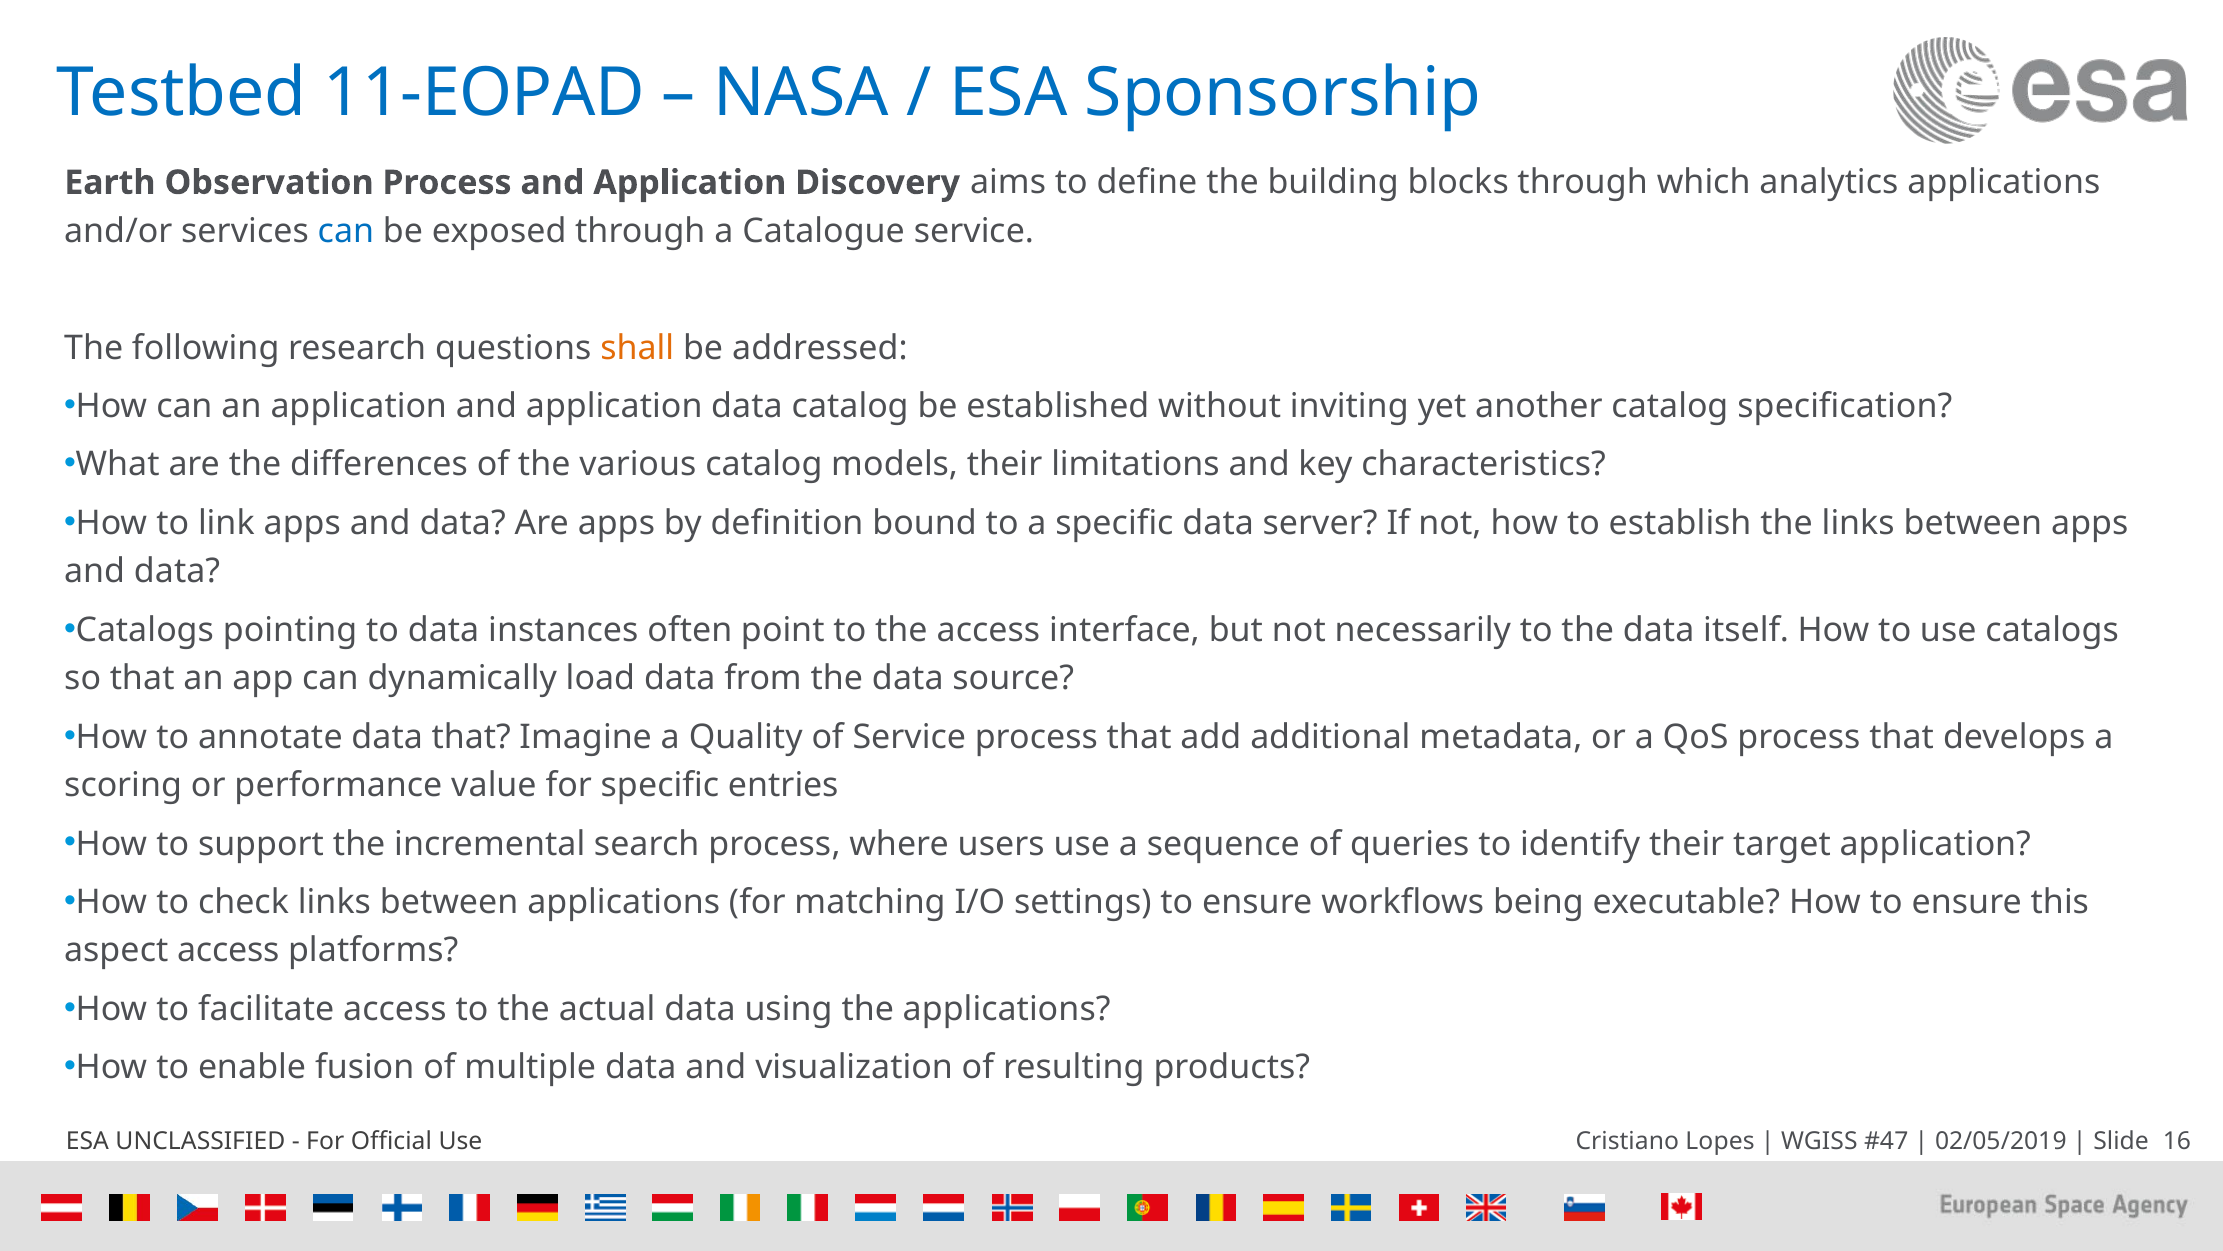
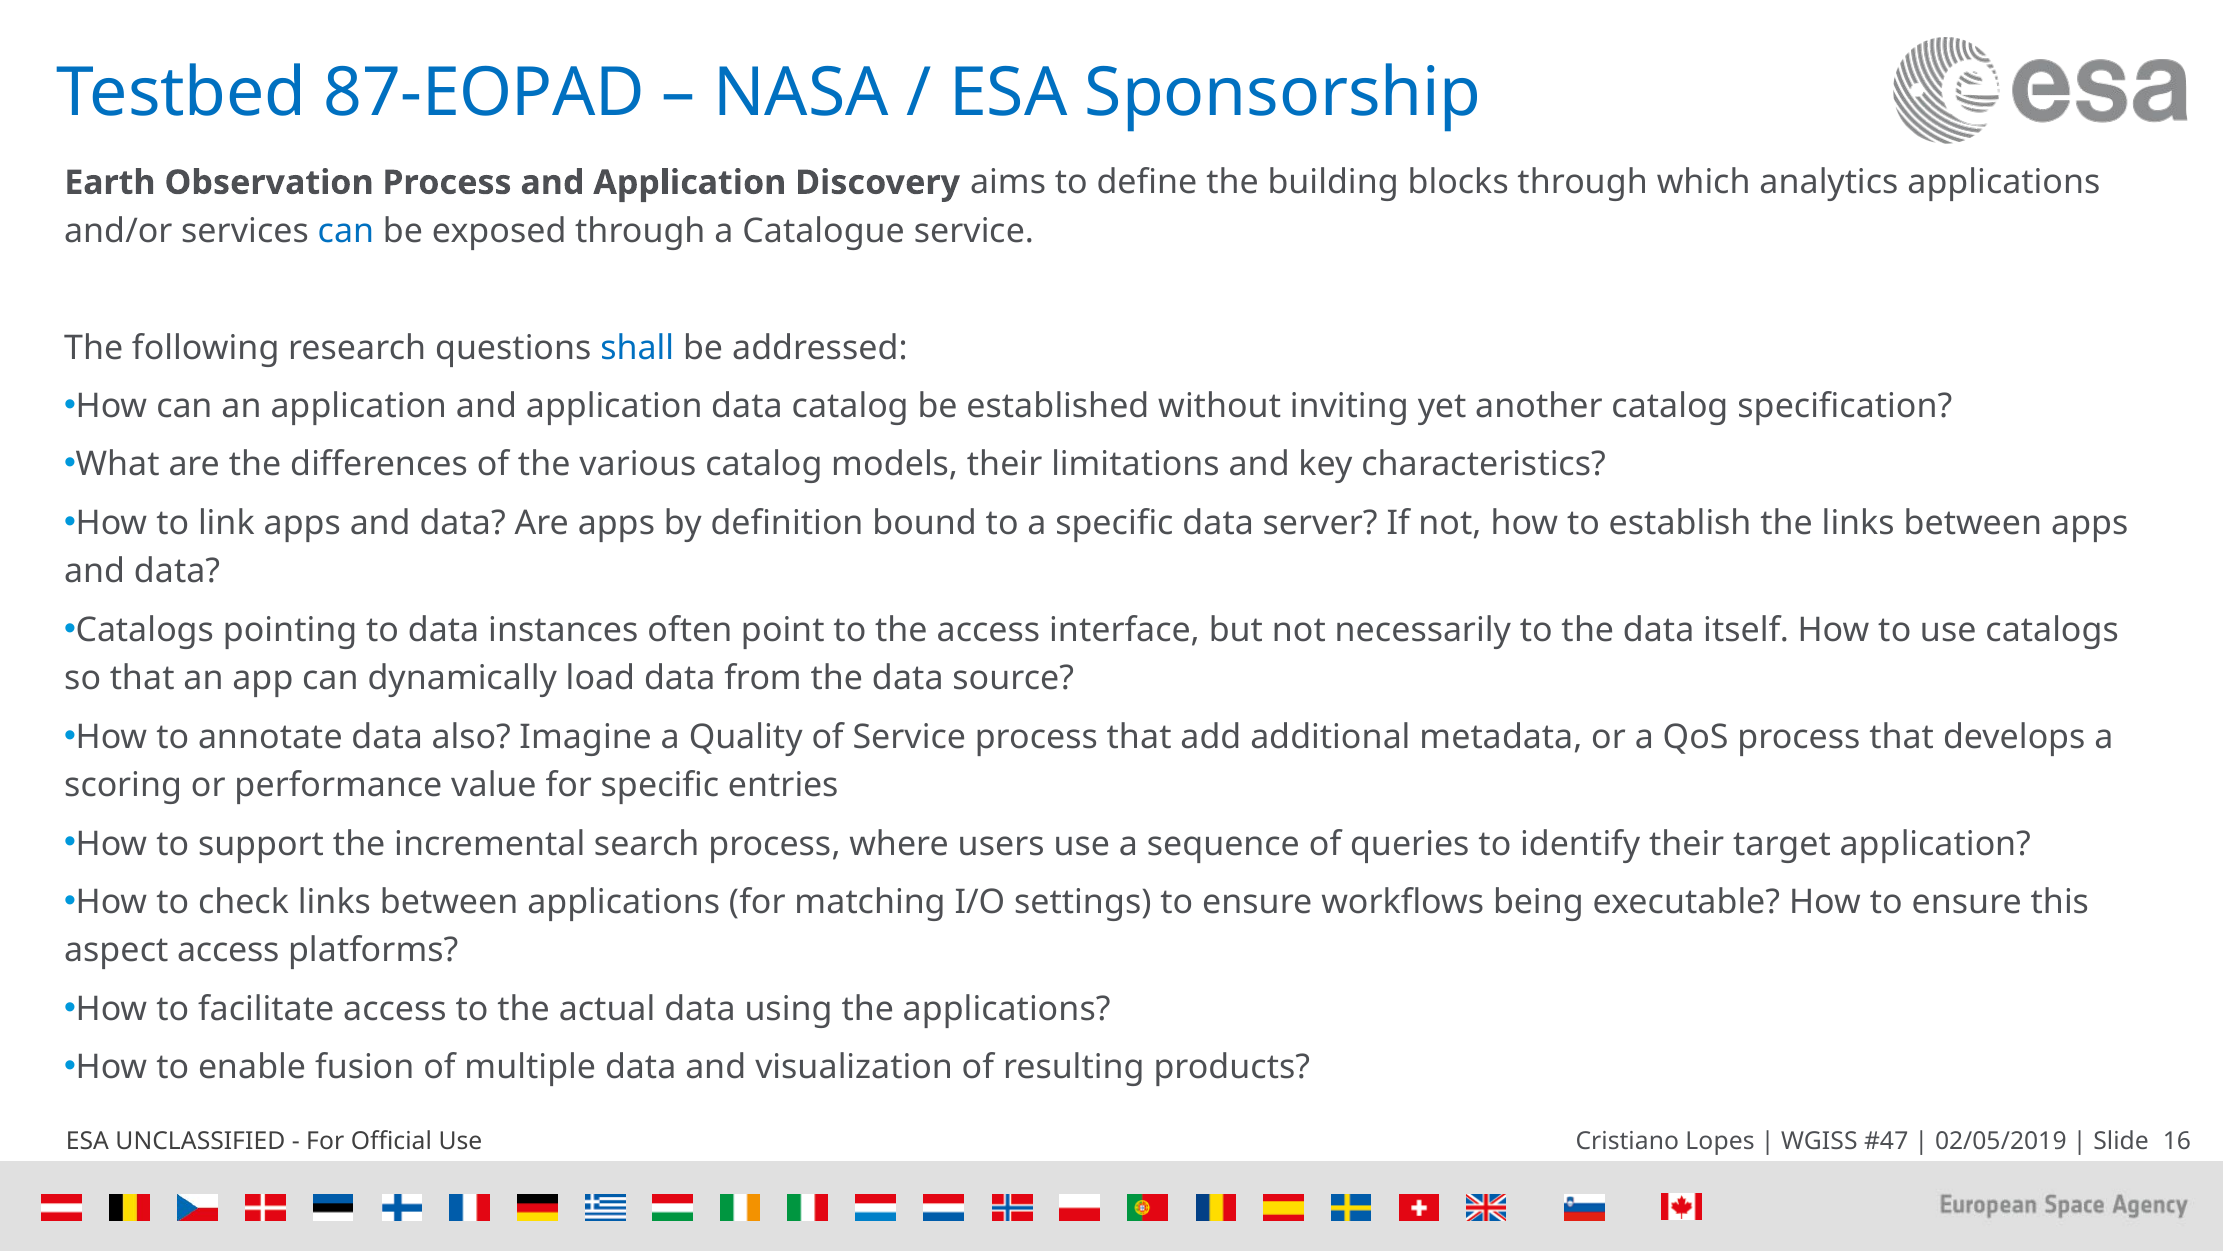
11-EOPAD: 11-EOPAD -> 87-EOPAD
shall colour: orange -> blue
data that: that -> also
